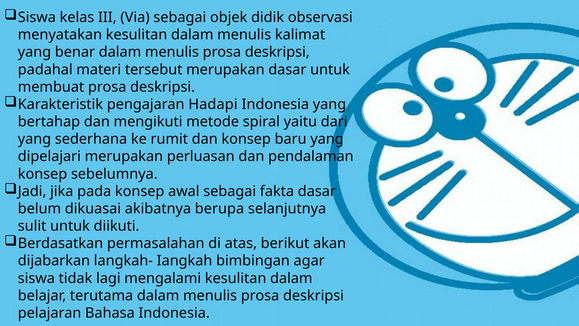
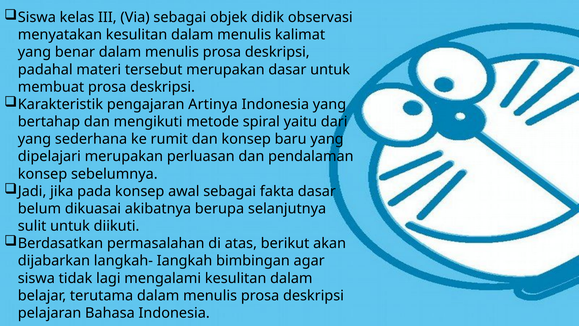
Hadapi: Hadapi -> Artinya
